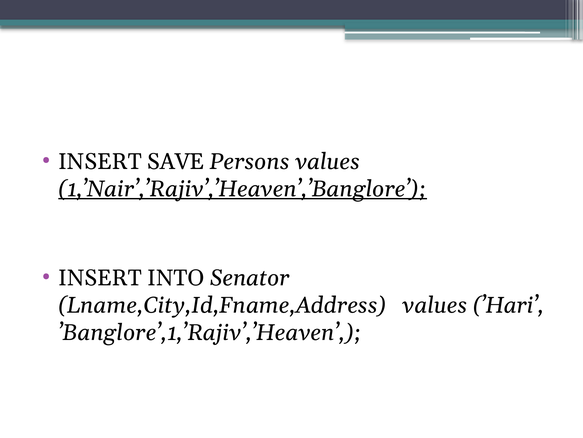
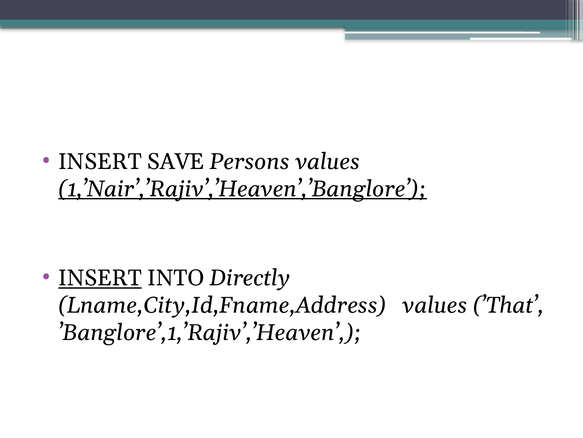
INSERT at (100, 278) underline: none -> present
Senator: Senator -> Directly
’Hari: ’Hari -> ’That
